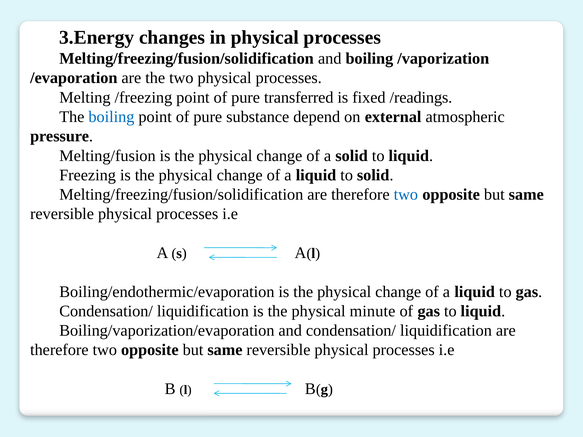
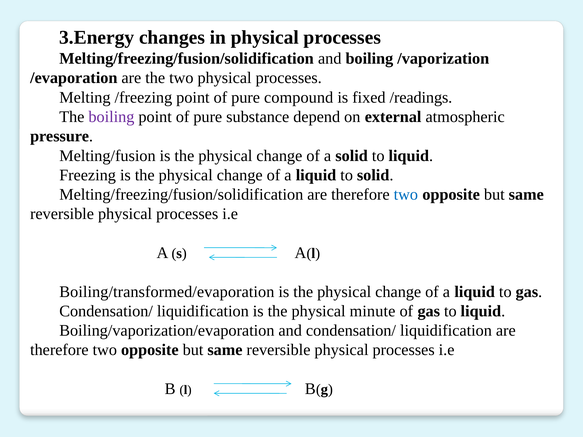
transferred: transferred -> compound
boiling at (111, 117) colour: blue -> purple
Boiling/endothermic/evaporation: Boiling/endothermic/evaporation -> Boiling/transformed/evaporation
